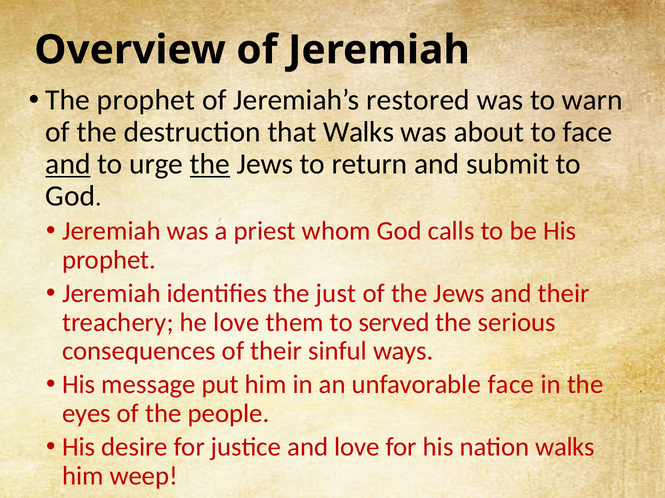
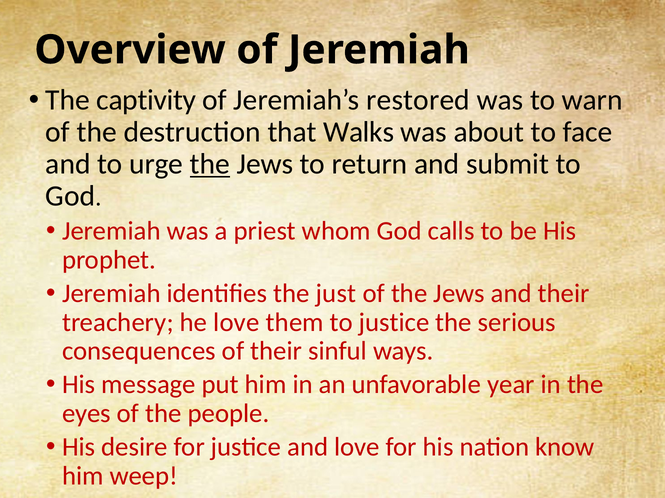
The prophet: prophet -> captivity
and at (68, 164) underline: present -> none
to served: served -> justice
unfavorable face: face -> year
nation walks: walks -> know
